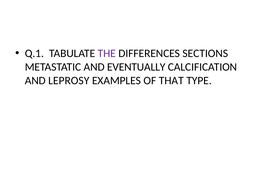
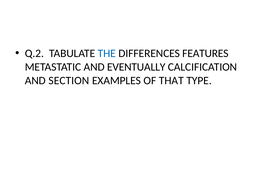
Q.1: Q.1 -> Q.2
THE colour: purple -> blue
SECTIONS: SECTIONS -> FEATURES
LEPROSY: LEPROSY -> SECTION
